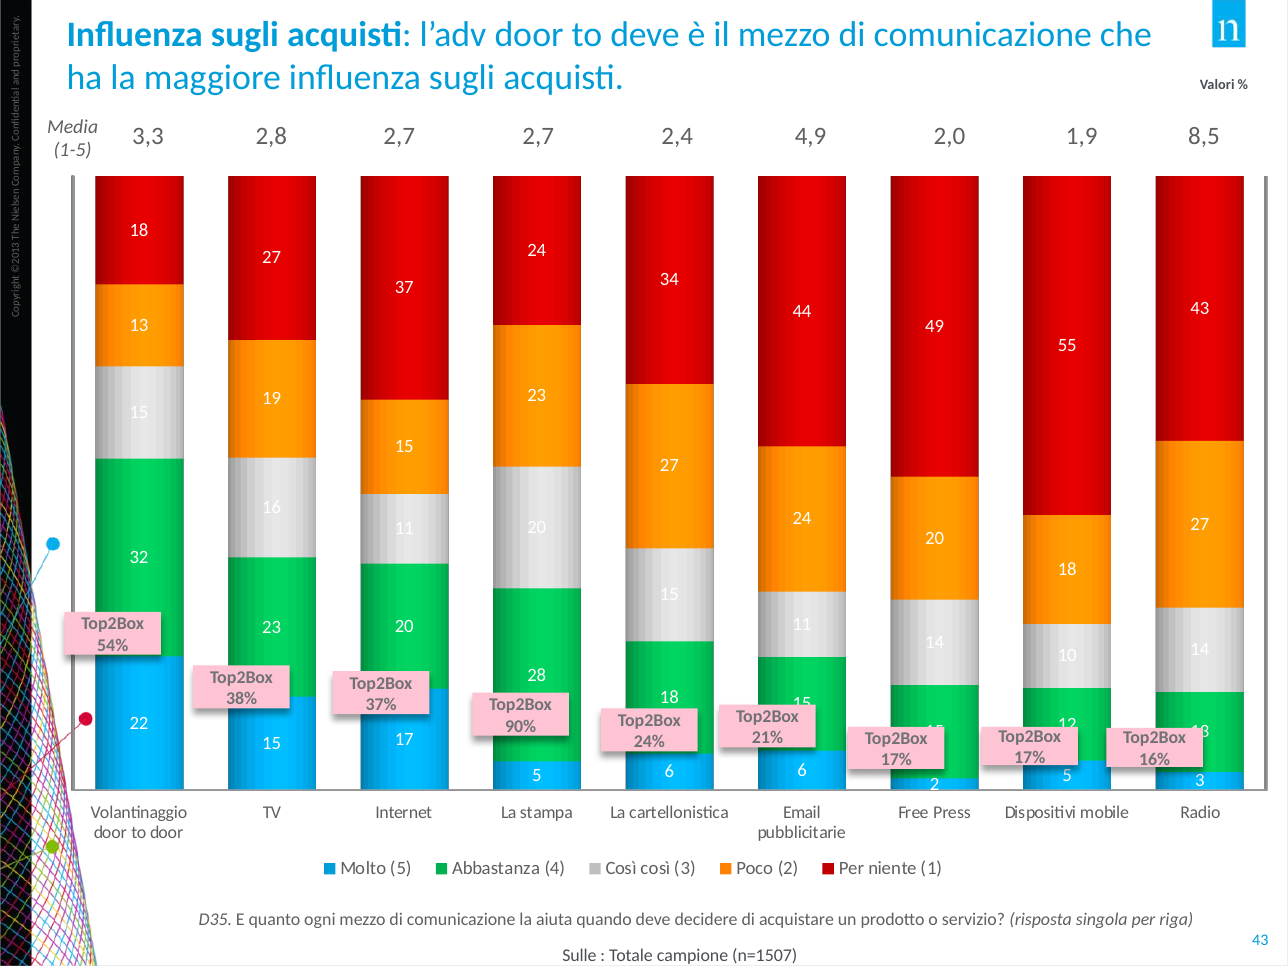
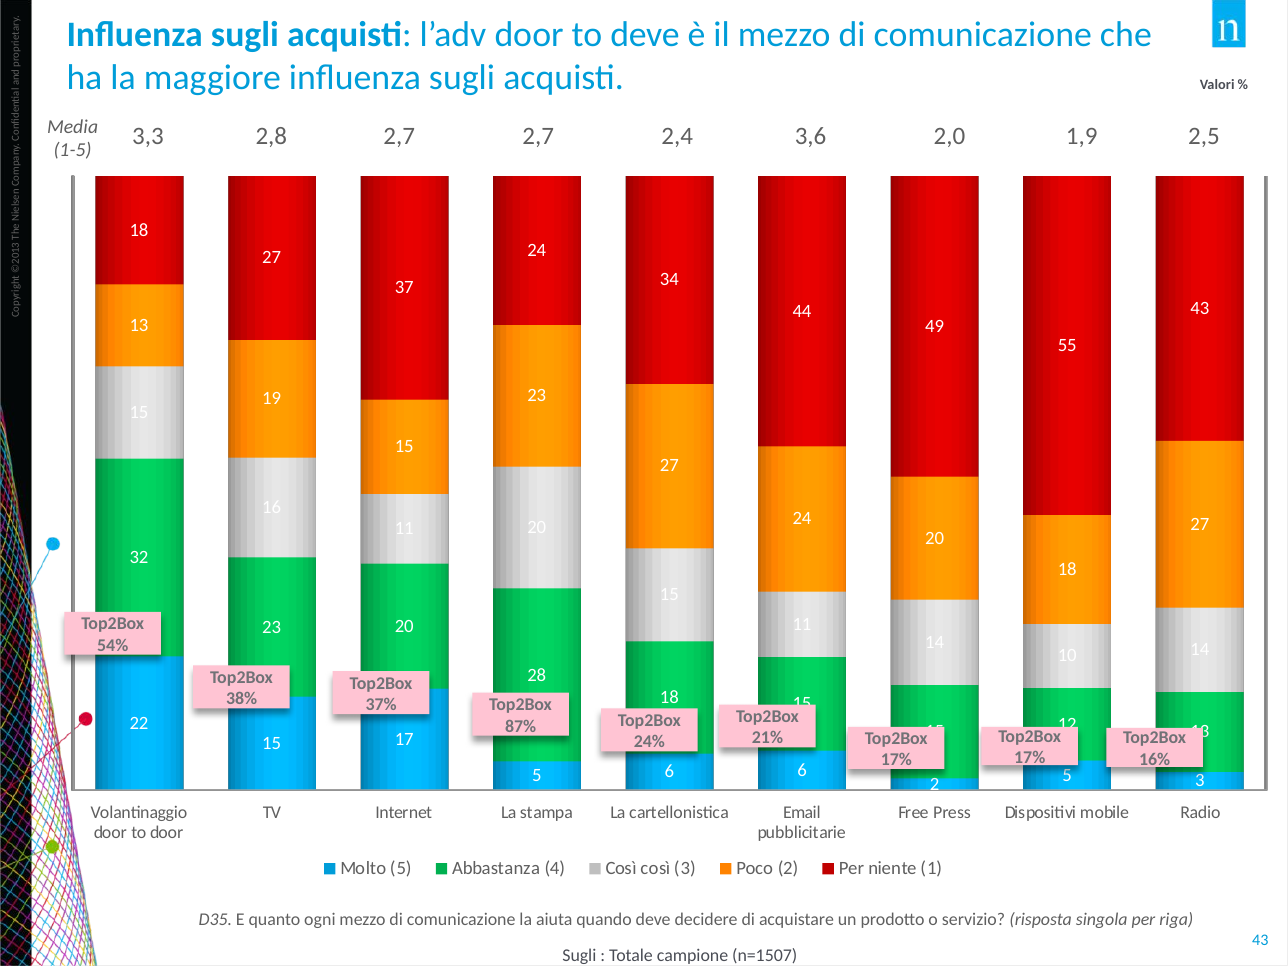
4,9: 4,9 -> 3,6
8,5: 8,5 -> 2,5
90%: 90% -> 87%
Sulle at (579, 955): Sulle -> Sugli
